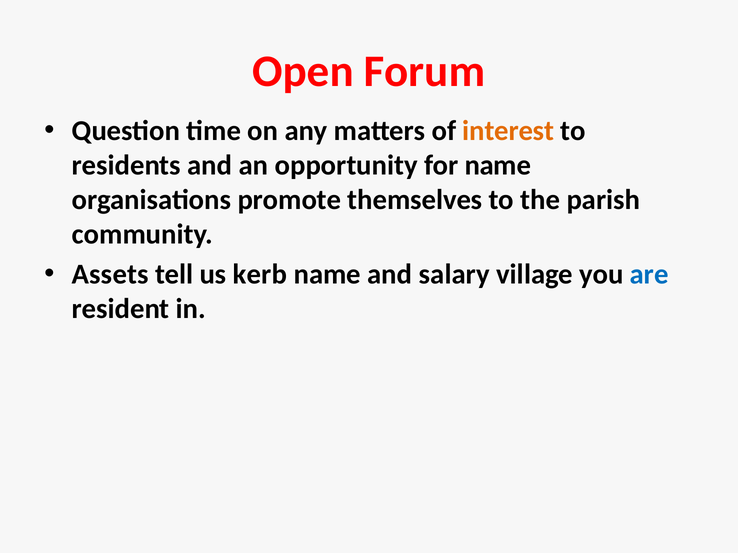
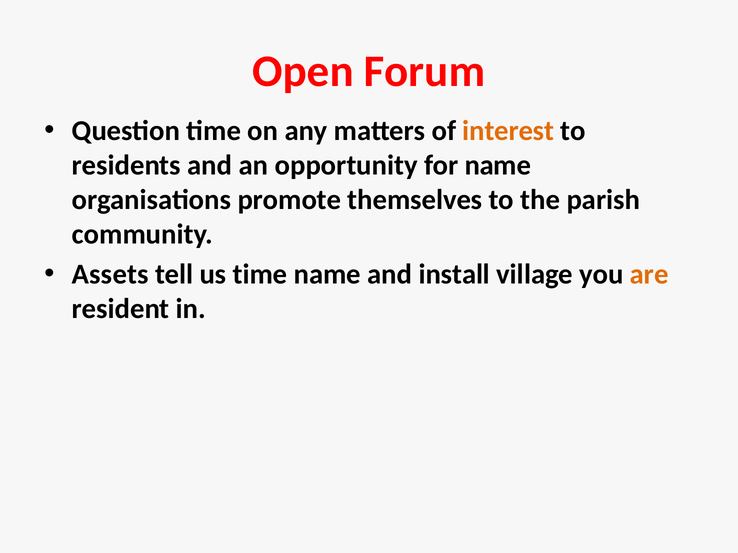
us kerb: kerb -> time
salary: salary -> install
are colour: blue -> orange
